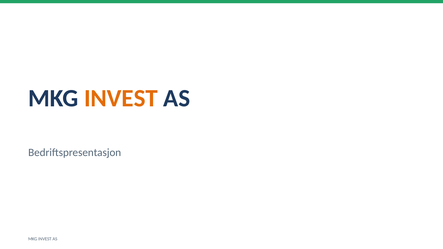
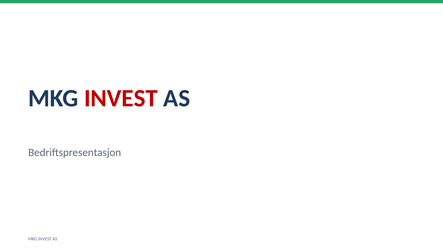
INVEST at (121, 98) colour: orange -> red
